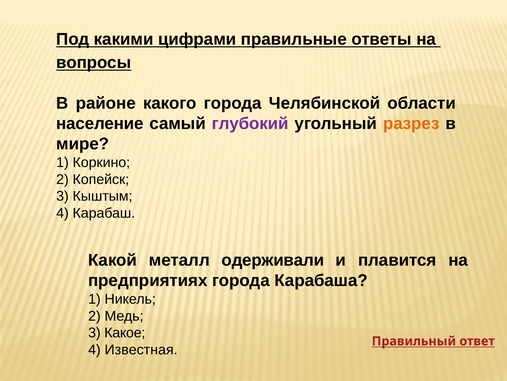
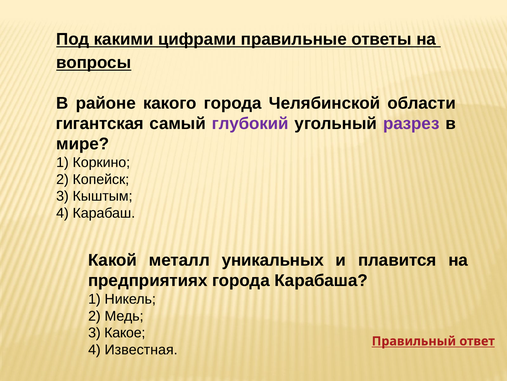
население: население -> гигантская
разрез colour: orange -> purple
одерживали: одерживали -> уникальных
